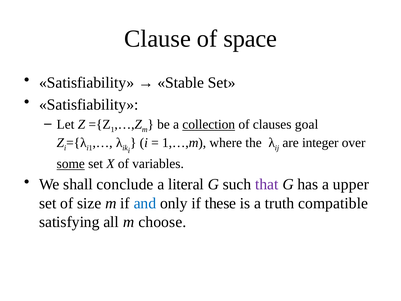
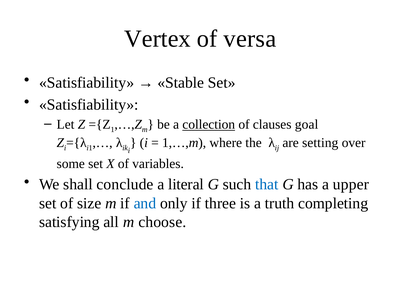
Clause: Clause -> Vertex
space: space -> versa
integer: integer -> setting
some underline: present -> none
that colour: purple -> blue
these: these -> three
compatible: compatible -> completing
